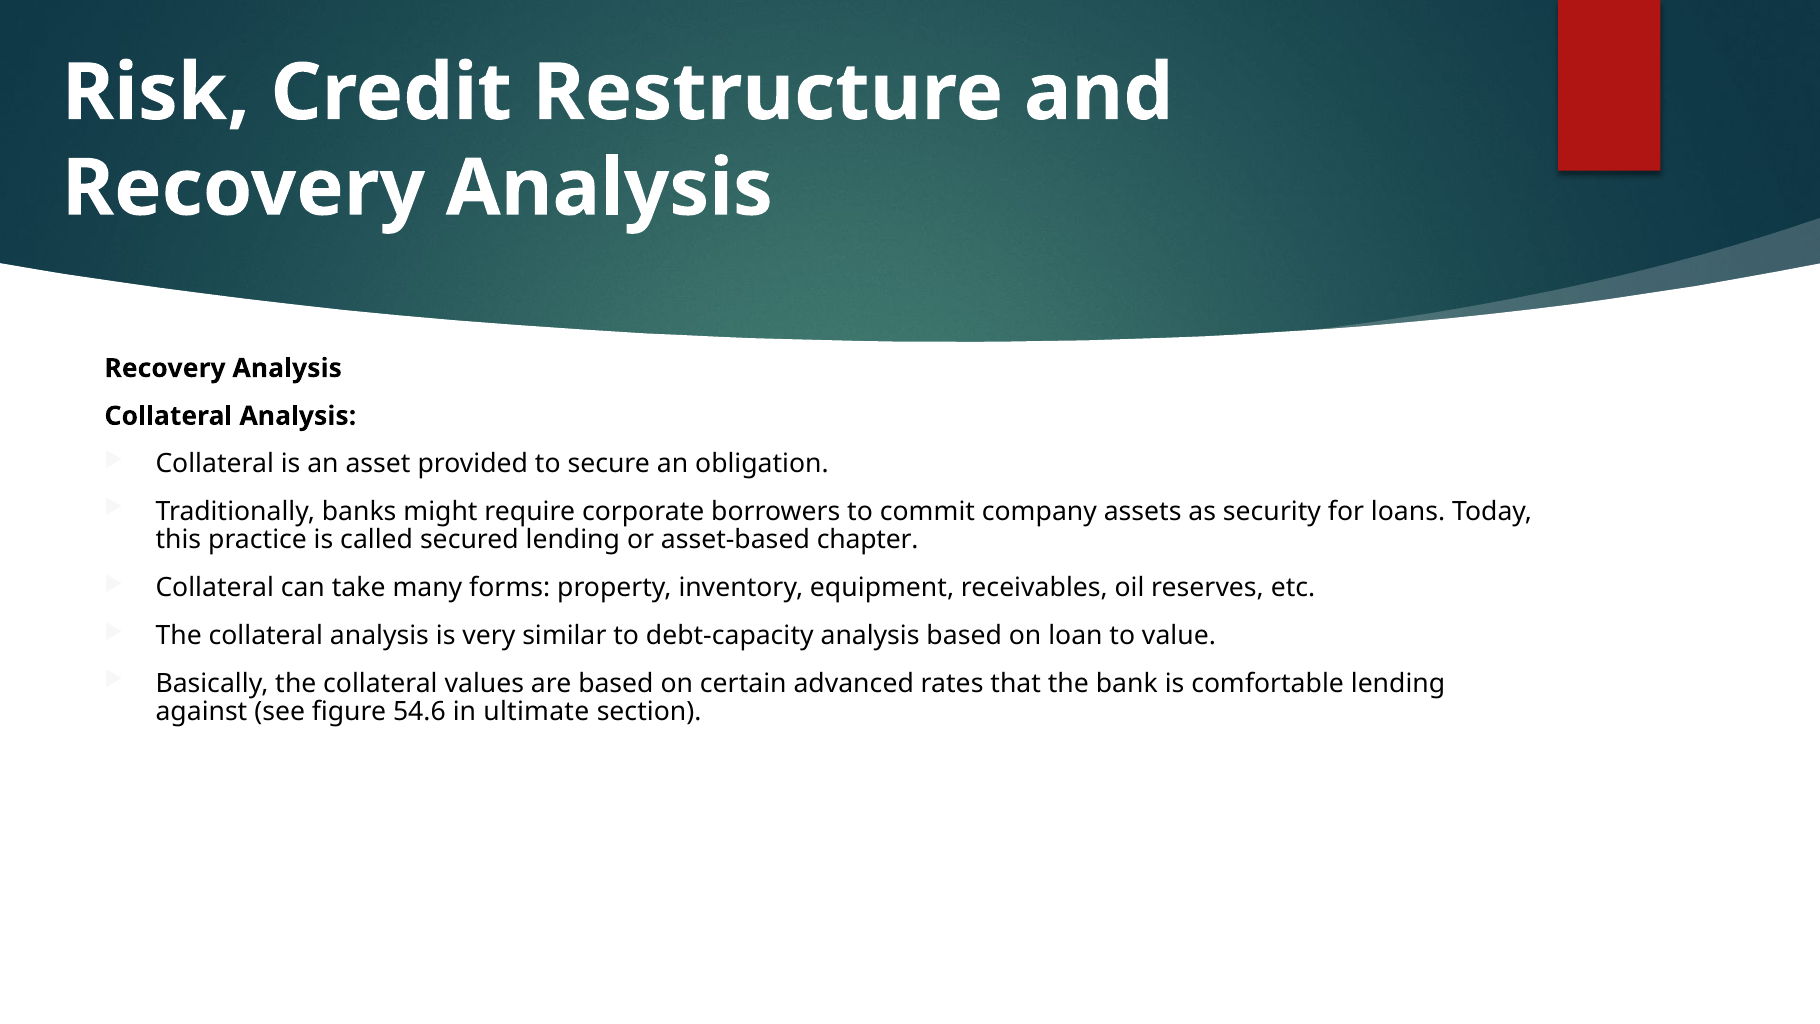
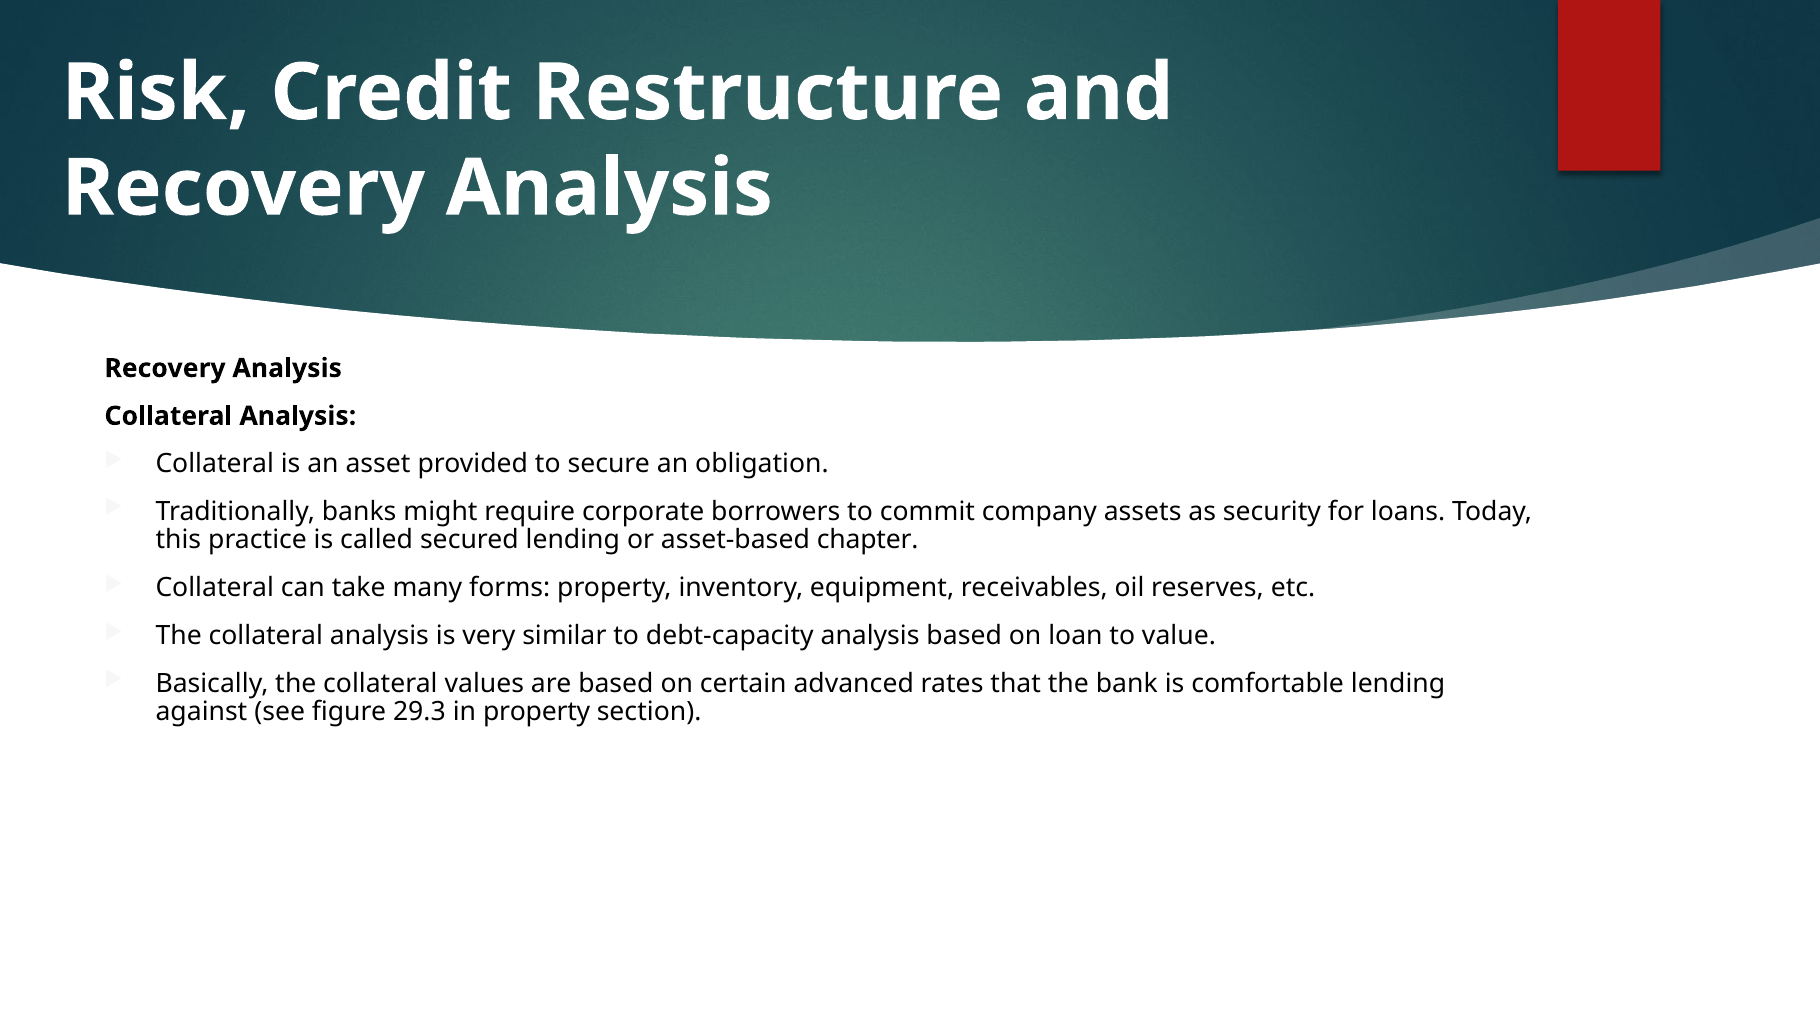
54.6: 54.6 -> 29.3
in ultimate: ultimate -> property
